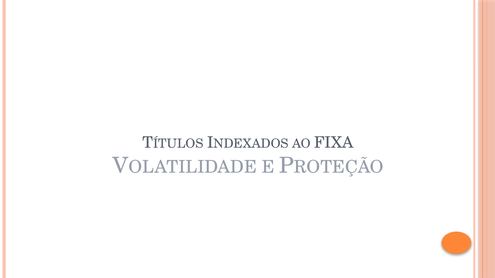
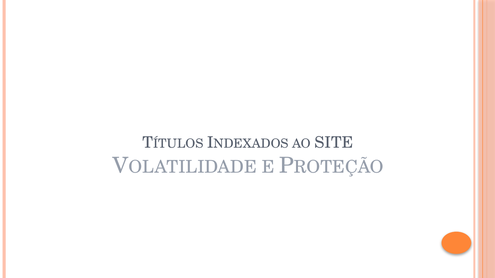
FIXA: FIXA -> SITE
